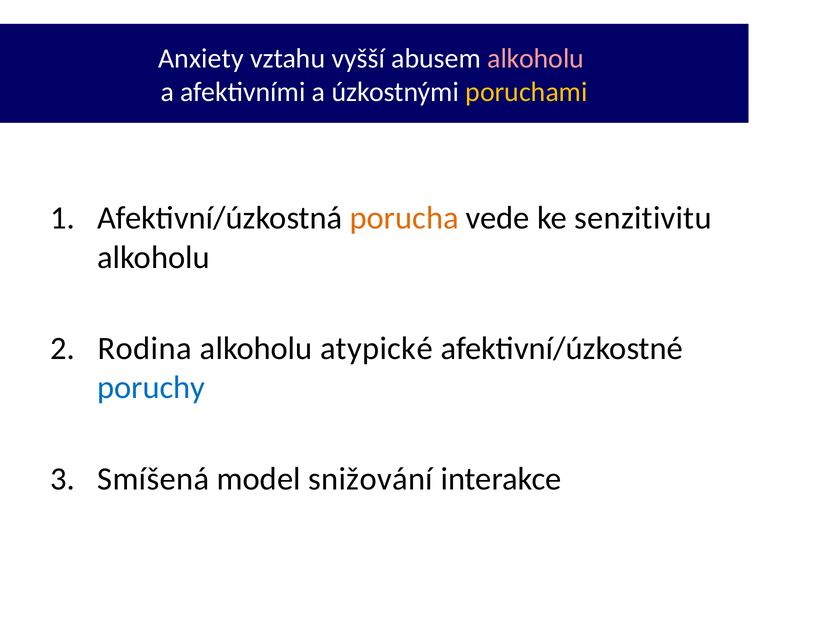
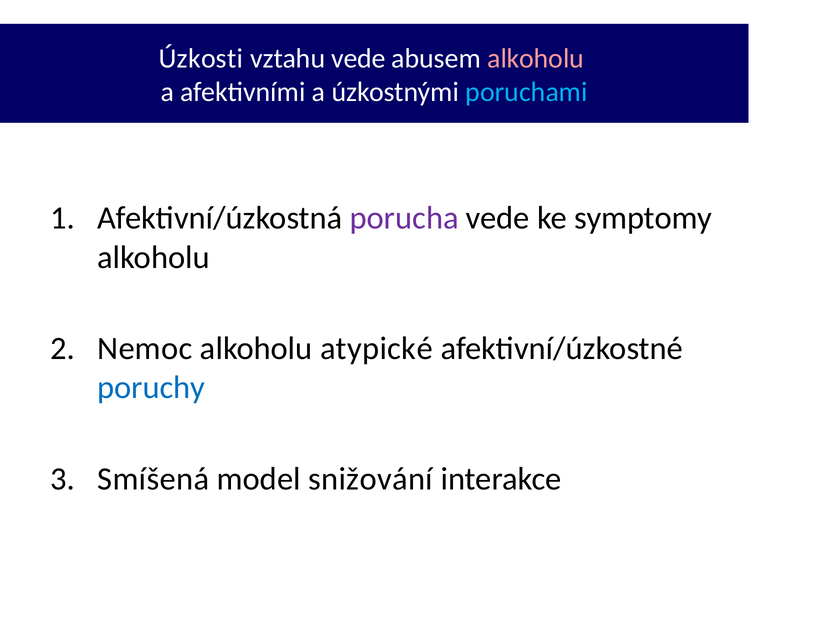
Anxiety: Anxiety -> Úzkosti
vztahu vyšší: vyšší -> vede
poruchami colour: yellow -> light blue
porucha colour: orange -> purple
senzitivitu: senzitivitu -> symptomy
Rodina: Rodina -> Nemoc
